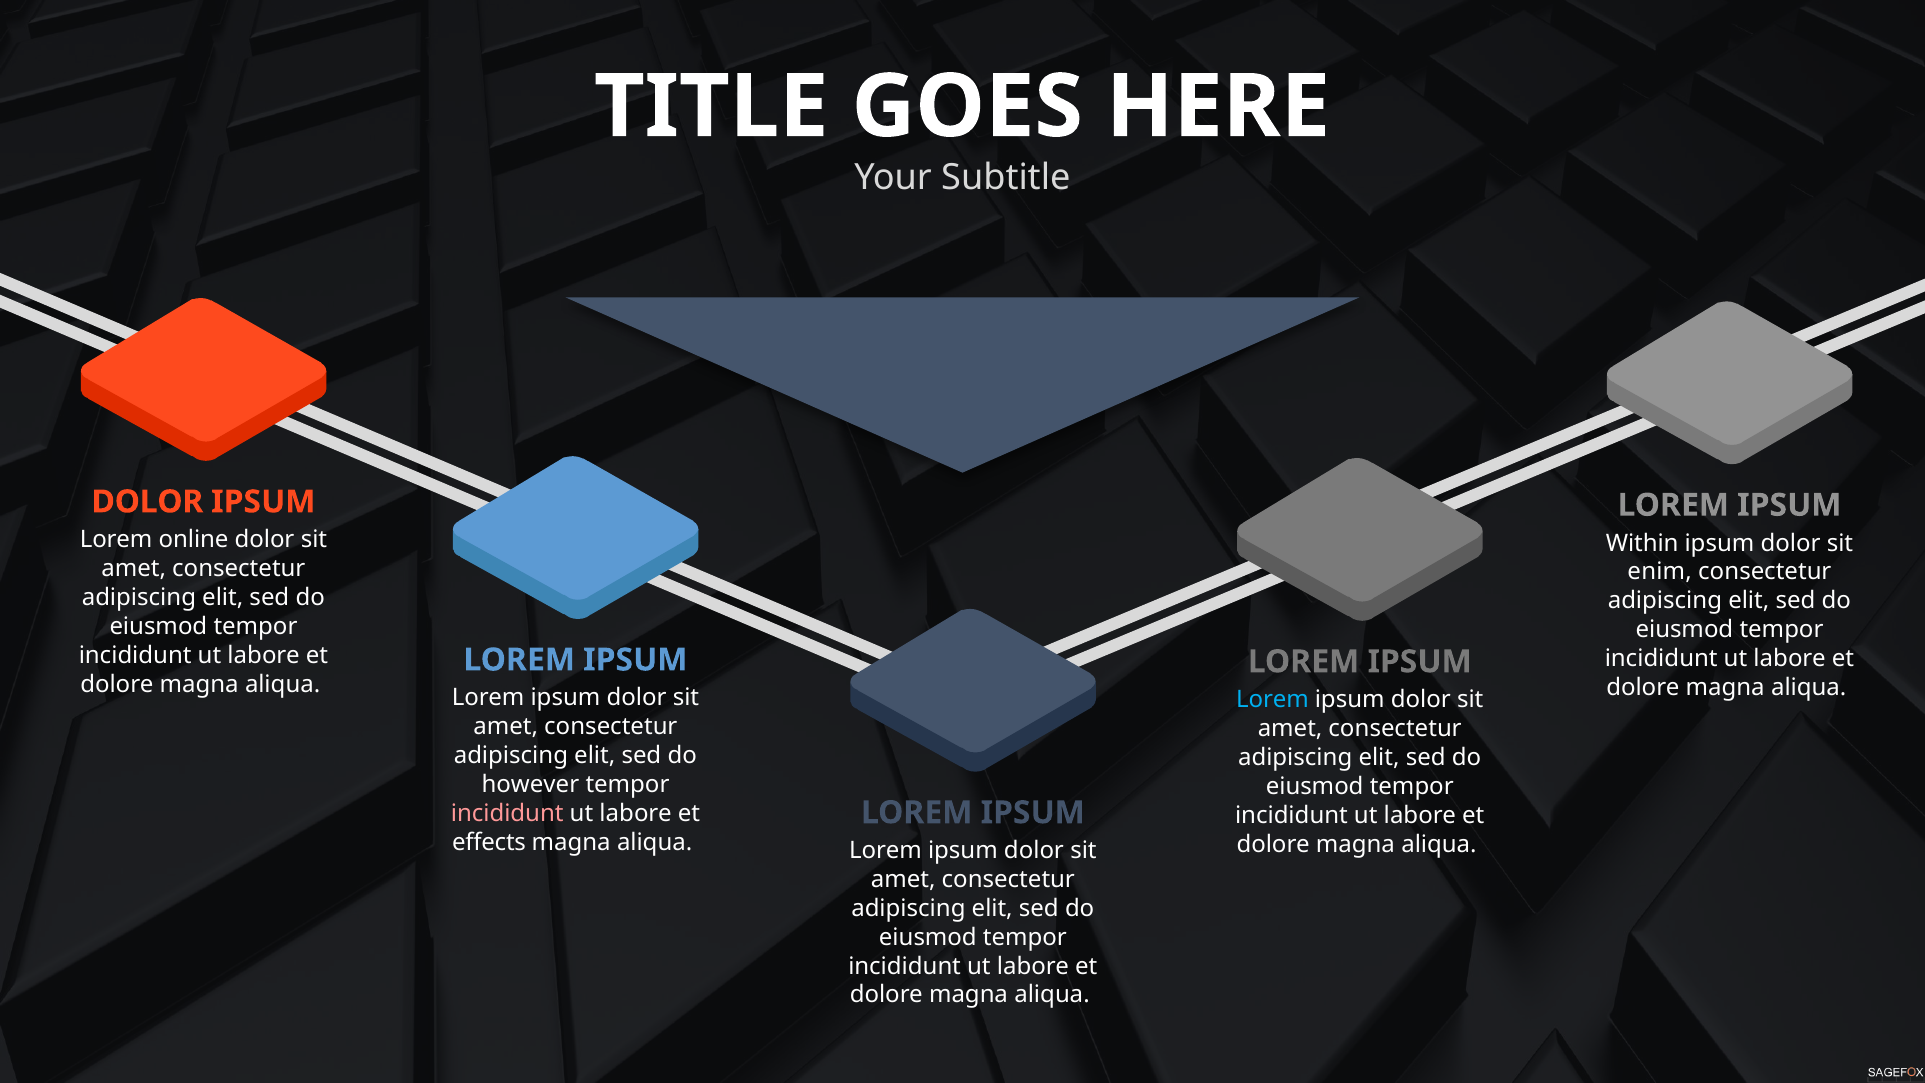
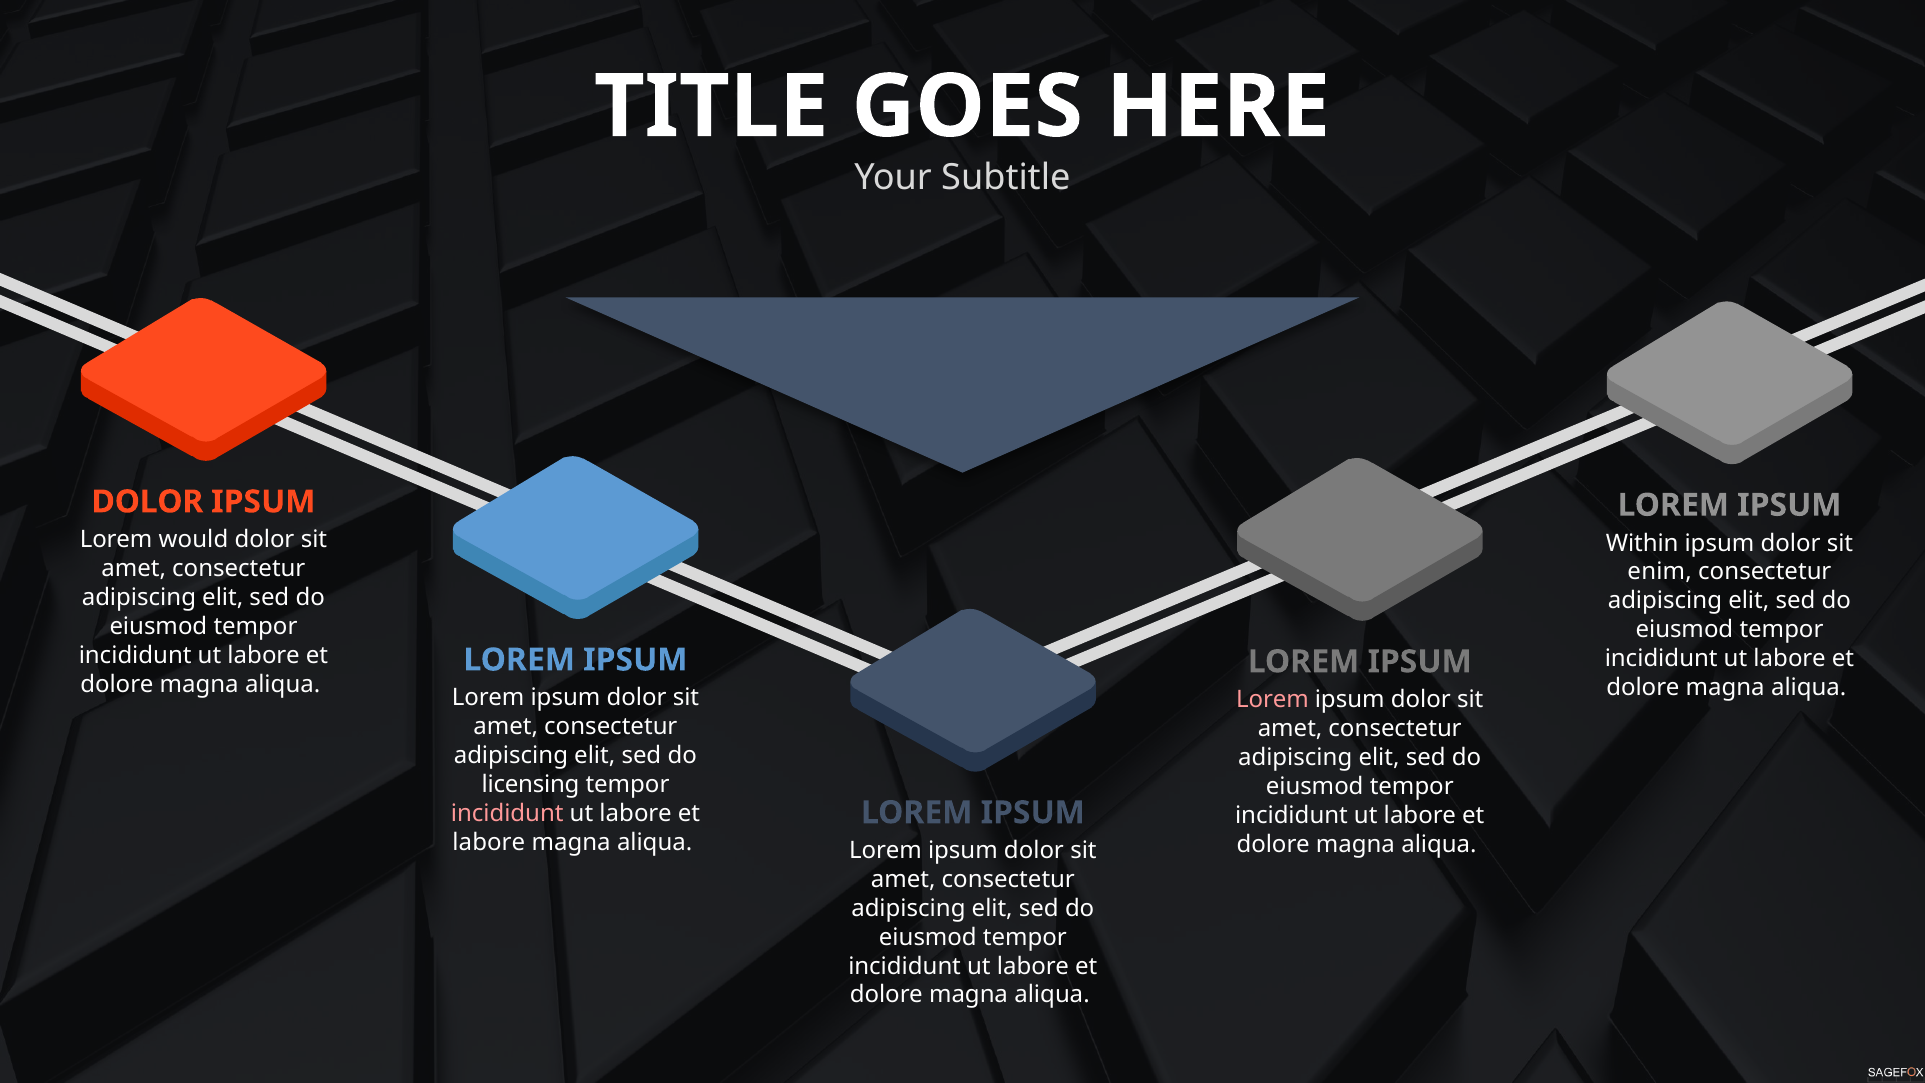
online: online -> would
Lorem at (1272, 700) colour: light blue -> pink
however: however -> licensing
effects at (489, 842): effects -> labore
